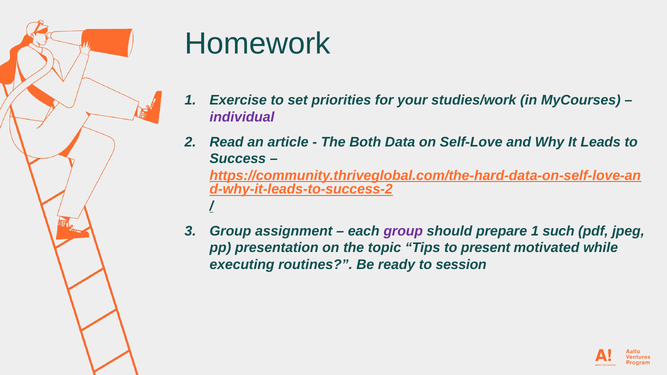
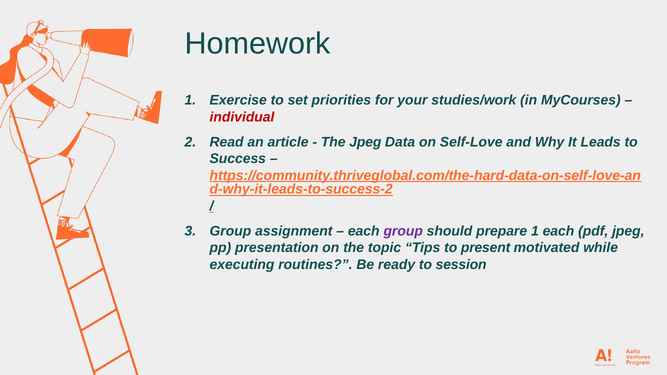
individual colour: purple -> red
The Both: Both -> Jpeg
1 such: such -> each
